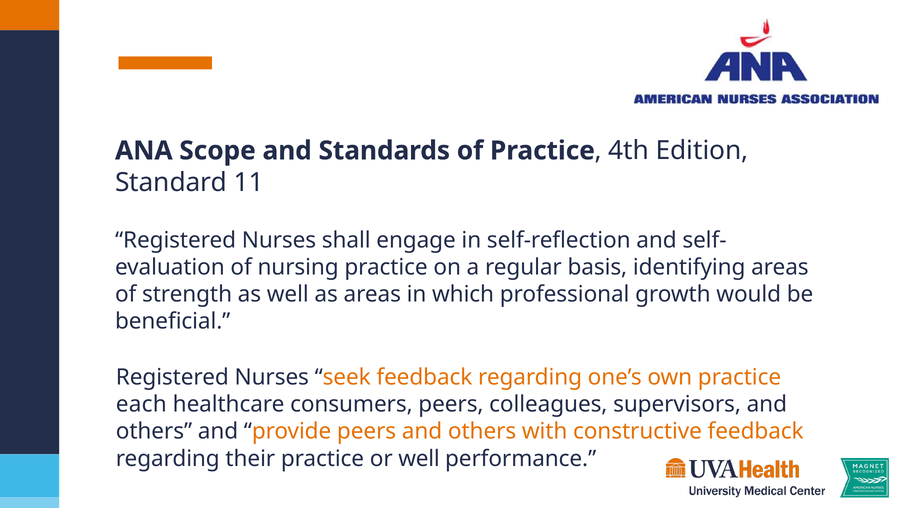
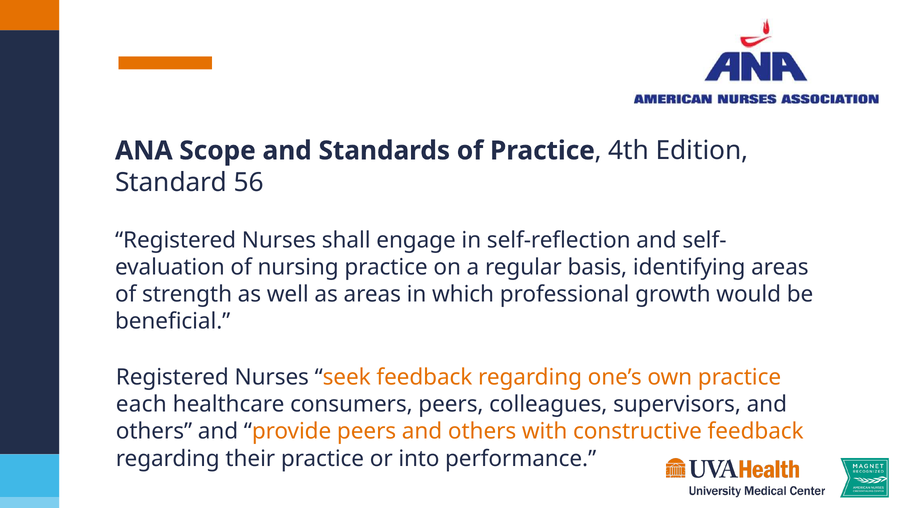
11: 11 -> 56
or well: well -> into
